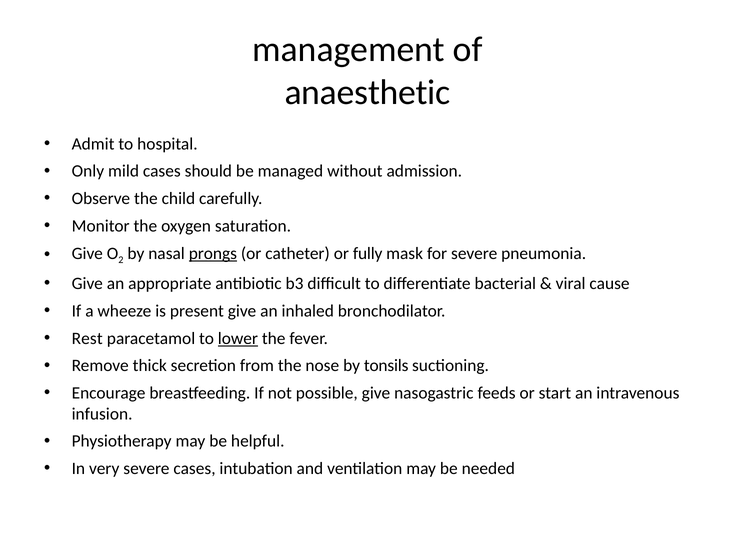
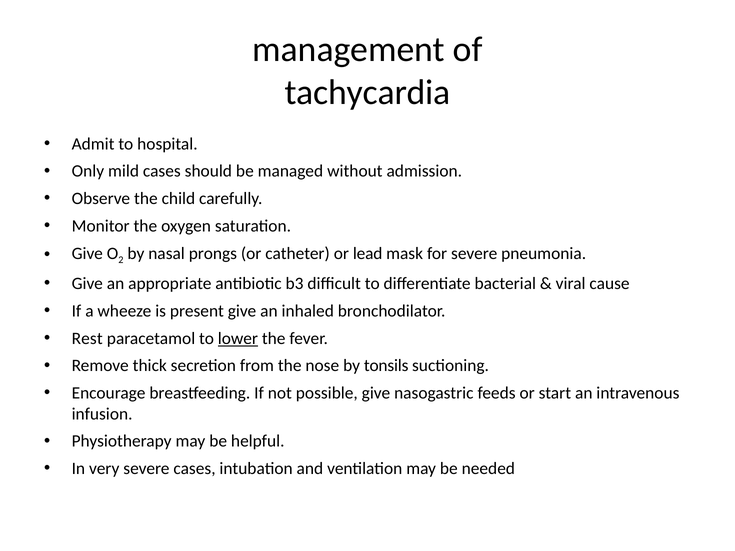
anaesthetic: anaesthetic -> tachycardia
prongs underline: present -> none
fully: fully -> lead
